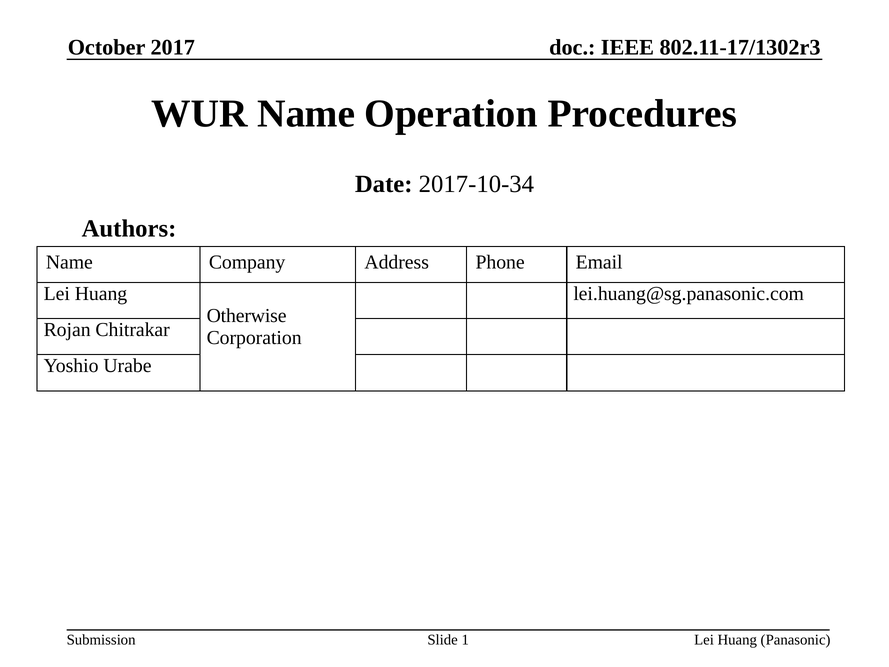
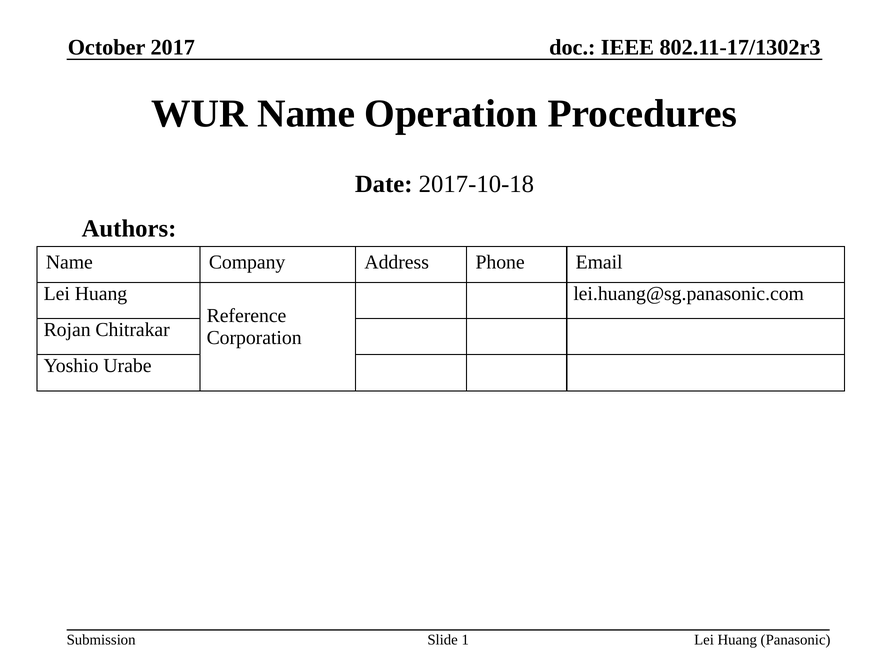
2017-10-34: 2017-10-34 -> 2017-10-18
Otherwise: Otherwise -> Reference
